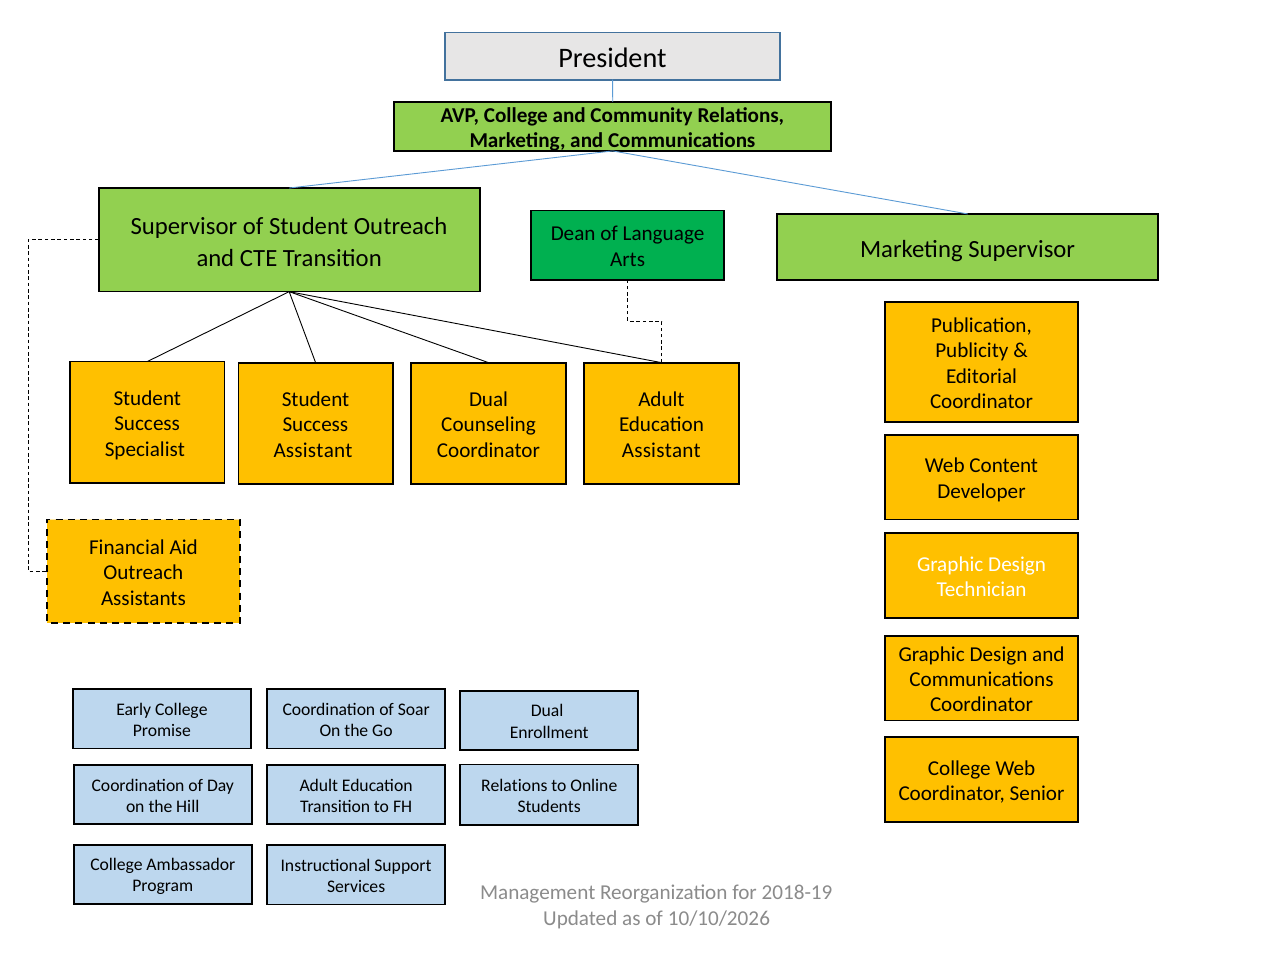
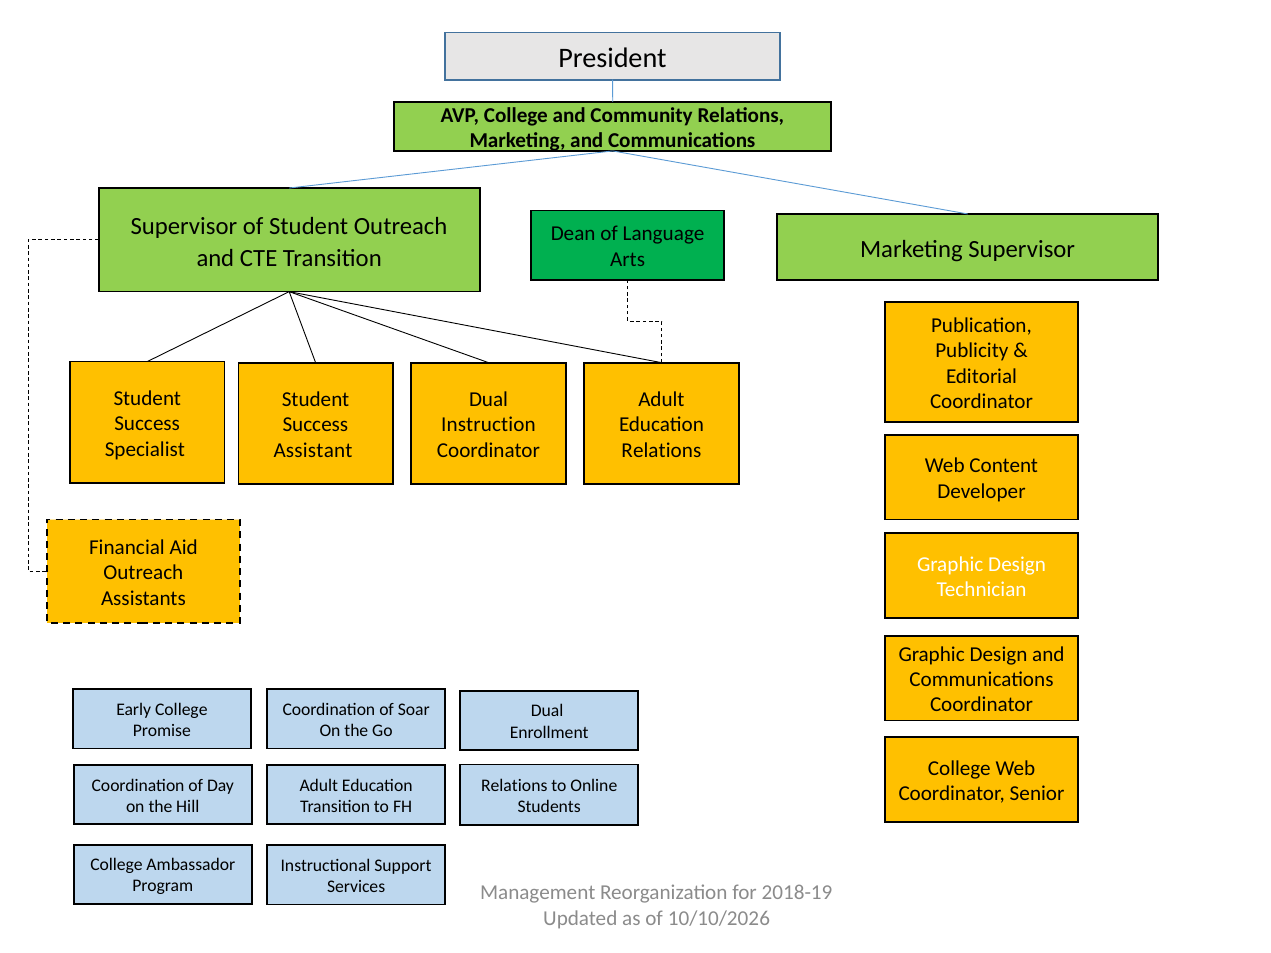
Counseling: Counseling -> Instruction
Assistant at (661, 450): Assistant -> Relations
